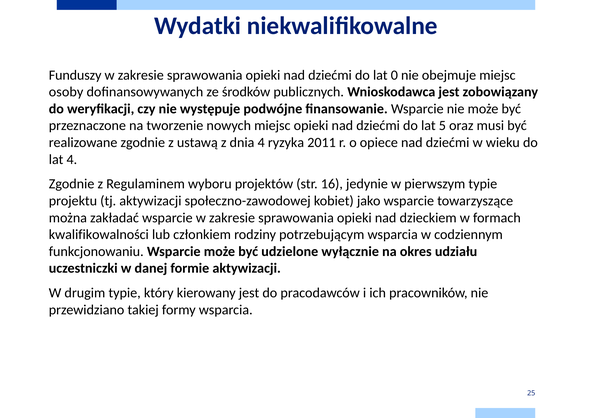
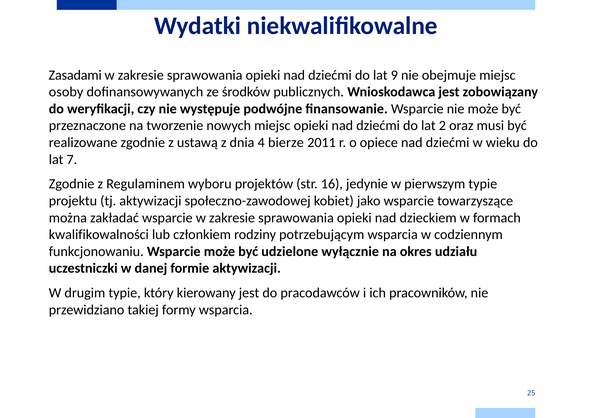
Funduszy: Funduszy -> Zasadami
0: 0 -> 9
5: 5 -> 2
ryzyka: ryzyka -> bierze
lat 4: 4 -> 7
